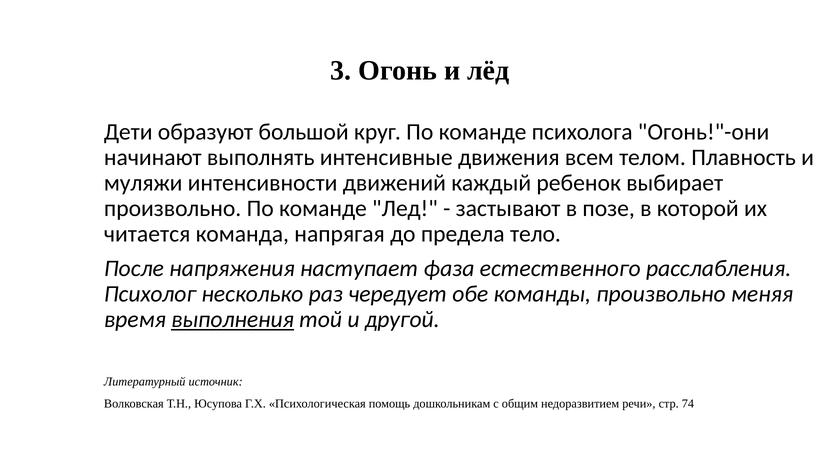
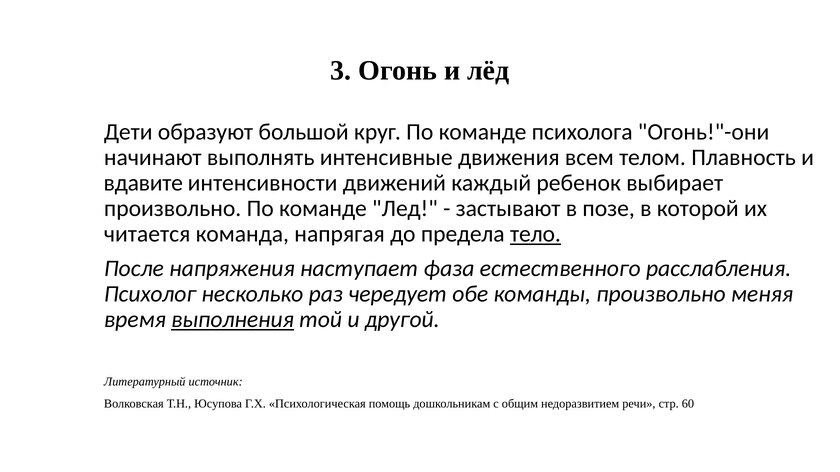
муляжи: муляжи -> вдавите
тело underline: none -> present
74: 74 -> 60
